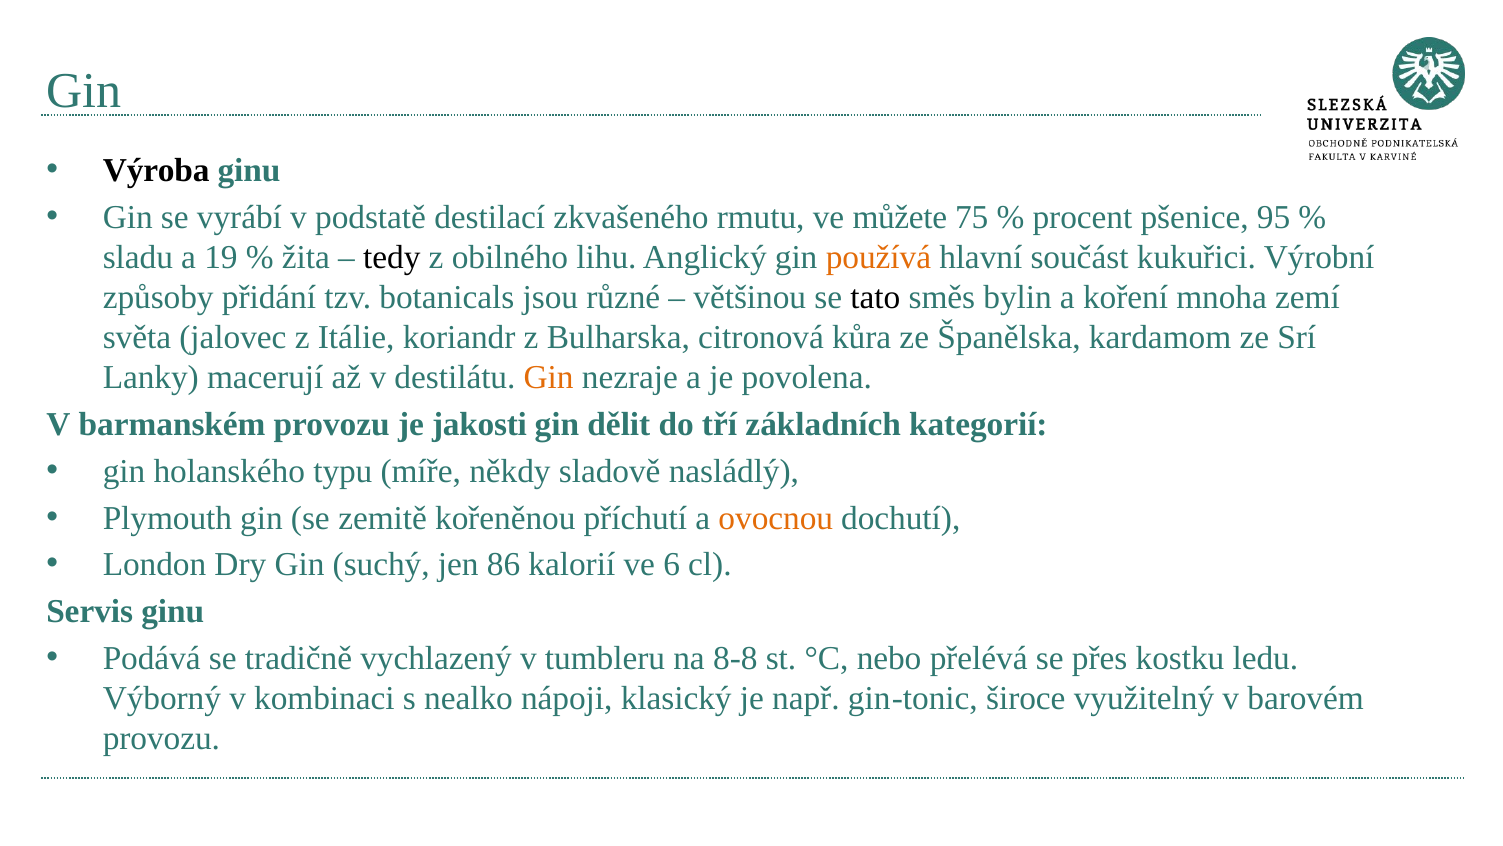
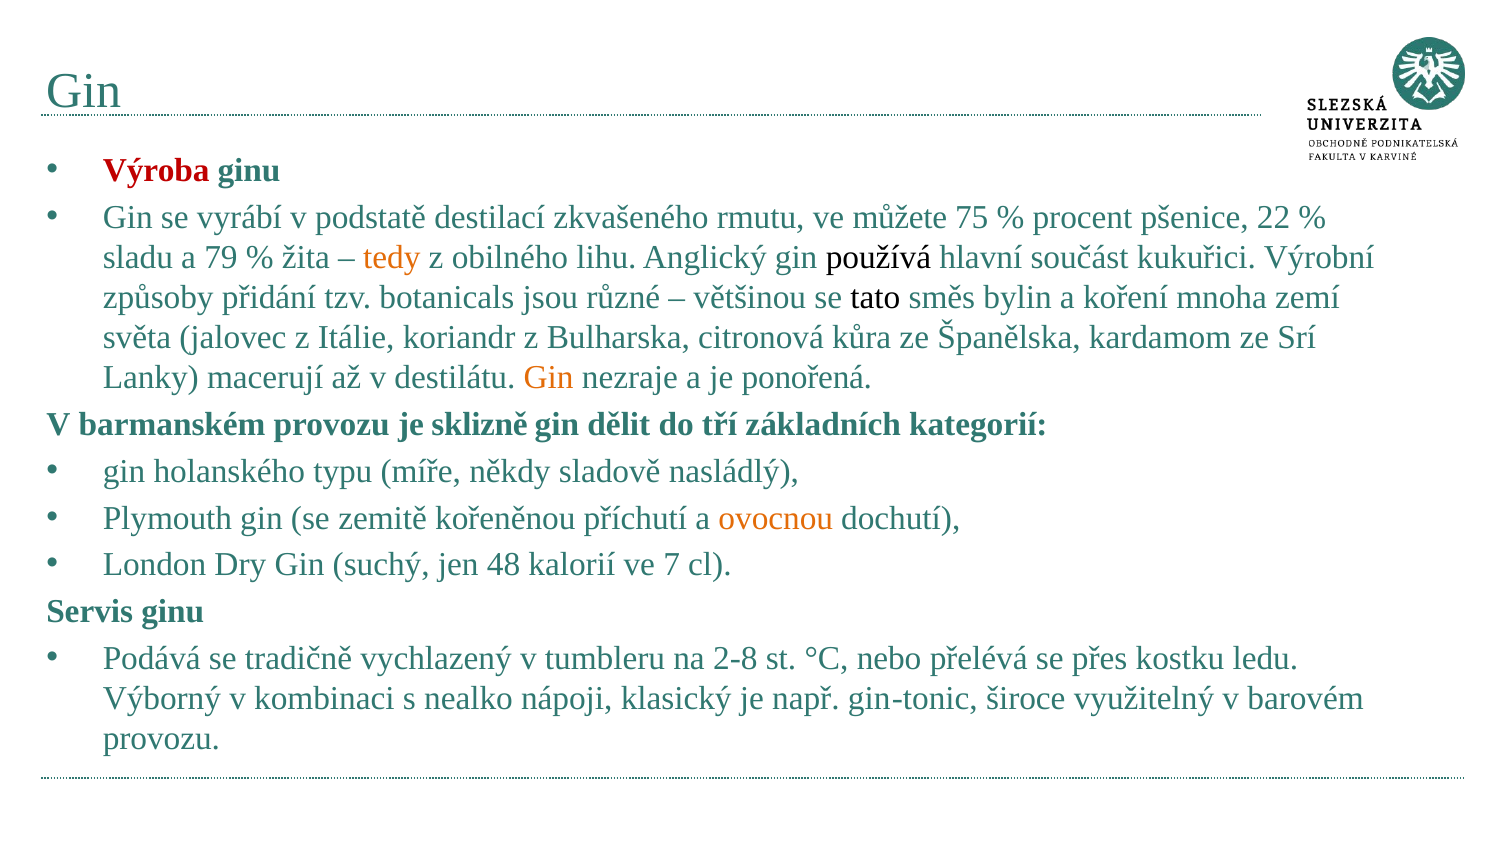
Výroba colour: black -> red
95: 95 -> 22
19: 19 -> 79
tedy colour: black -> orange
používá colour: orange -> black
povolena: povolena -> ponořená
jakosti: jakosti -> sklizně
86: 86 -> 48
6: 6 -> 7
8-8: 8-8 -> 2-8
